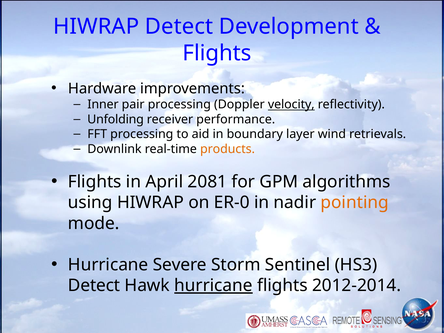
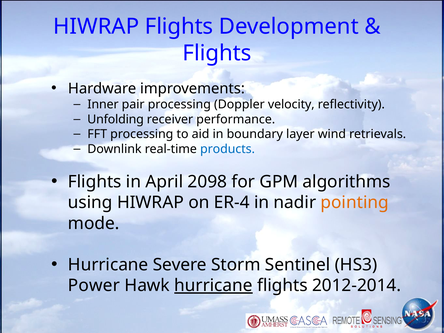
HIWRAP Detect: Detect -> Flights
velocity underline: present -> none
products colour: orange -> blue
2081: 2081 -> 2098
ER-0: ER-0 -> ER-4
Detect at (94, 286): Detect -> Power
